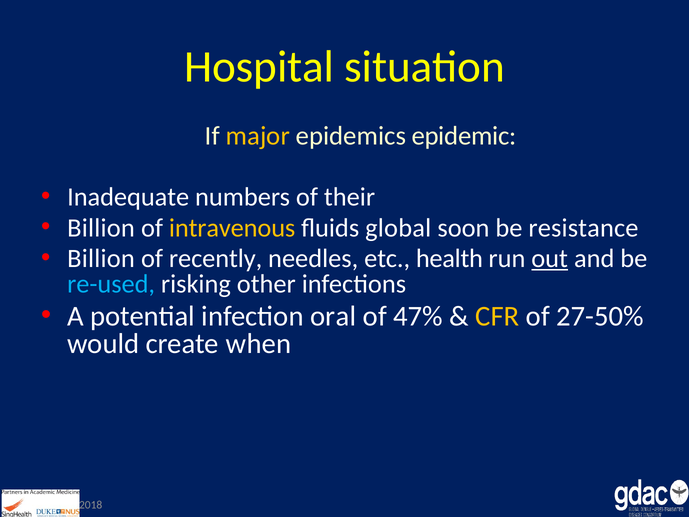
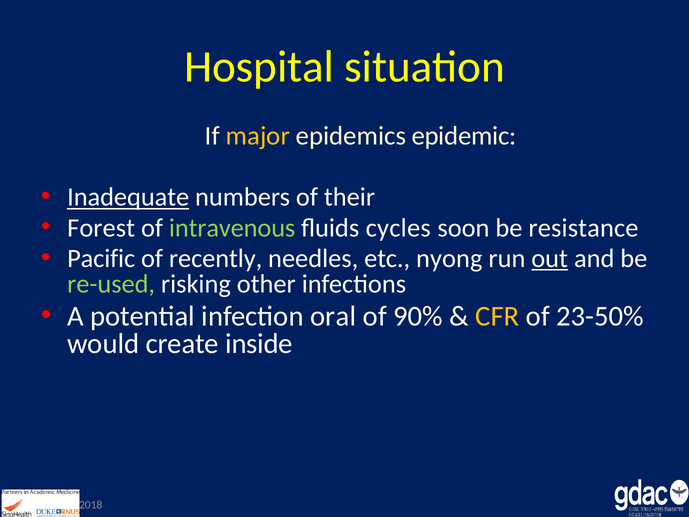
Inadequate underline: none -> present
Billion at (101, 228): Billion -> Forest
intravenous colour: yellow -> light green
global: global -> cycles
Billion at (101, 258): Billion -> Pacific
health: health -> nyong
re-used colour: light blue -> light green
47%: 47% -> 90%
27-50%: 27-50% -> 23-50%
when: when -> inside
